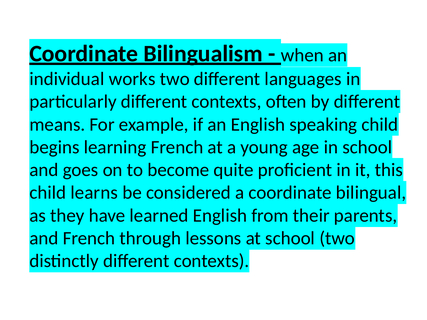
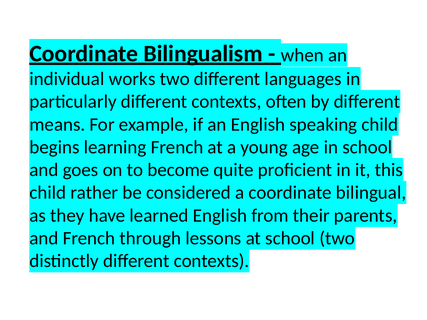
learns: learns -> rather
